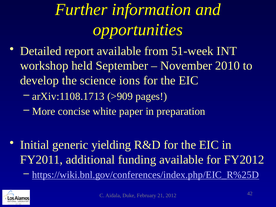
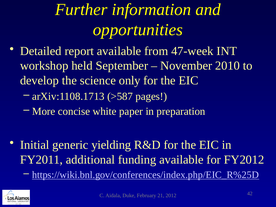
51-week: 51-week -> 47-week
ions: ions -> only
>909: >909 -> >587
